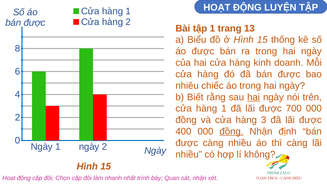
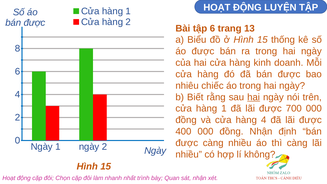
tập 1: 1 -> 6
hàng 3: 3 -> 4
đồng at (231, 131) underline: present -> none
